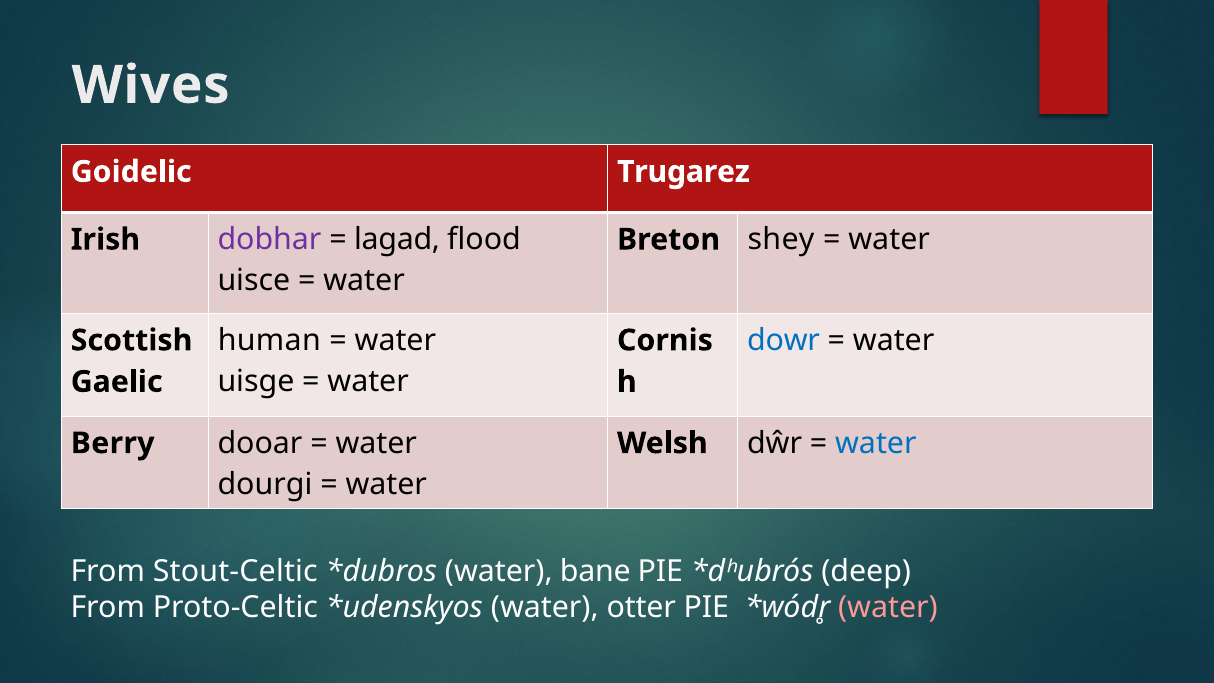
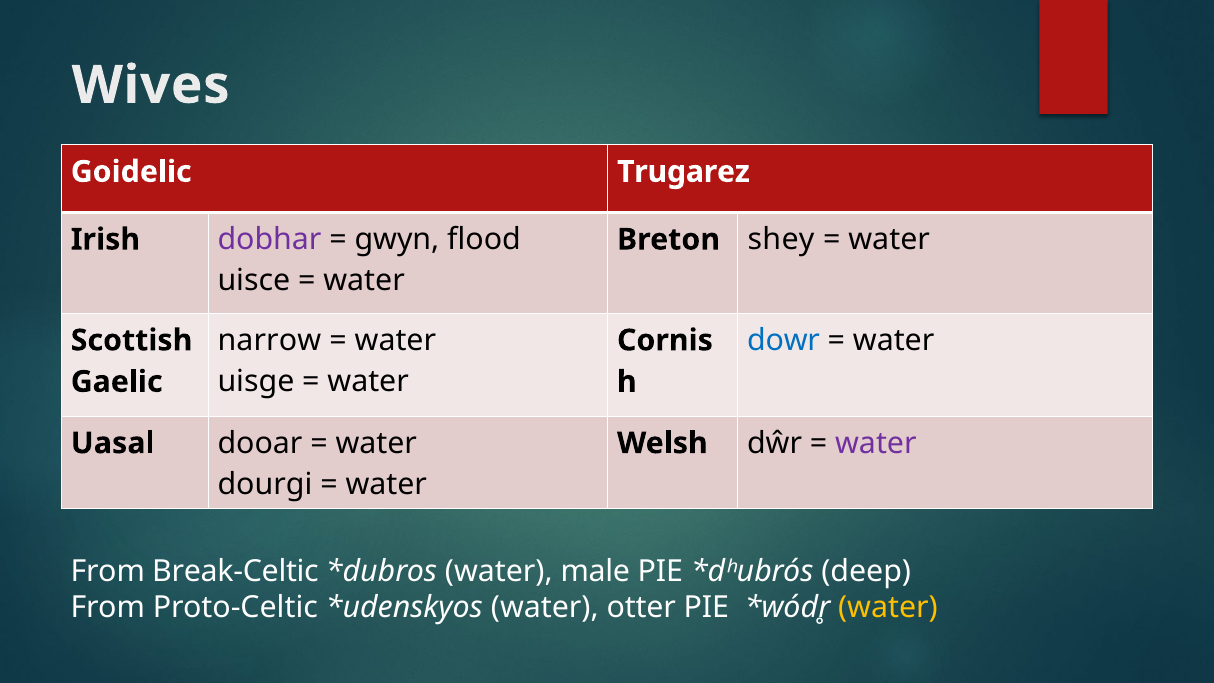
lagad: lagad -> gwyn
human: human -> narrow
Berry: Berry -> Uasal
water at (876, 443) colour: blue -> purple
Stout-Celtic: Stout-Celtic -> Break-Celtic
bane: bane -> male
water at (888, 607) colour: pink -> yellow
